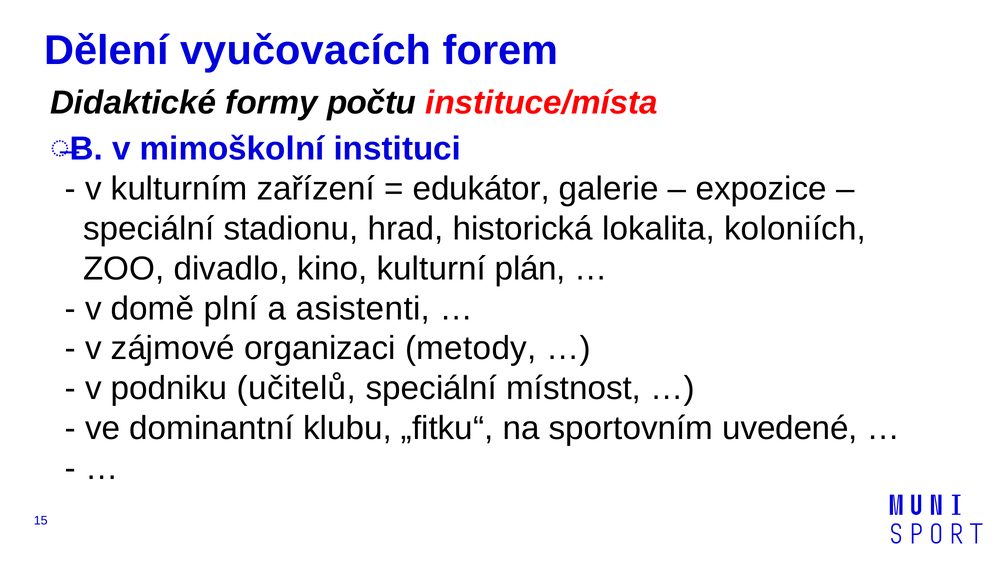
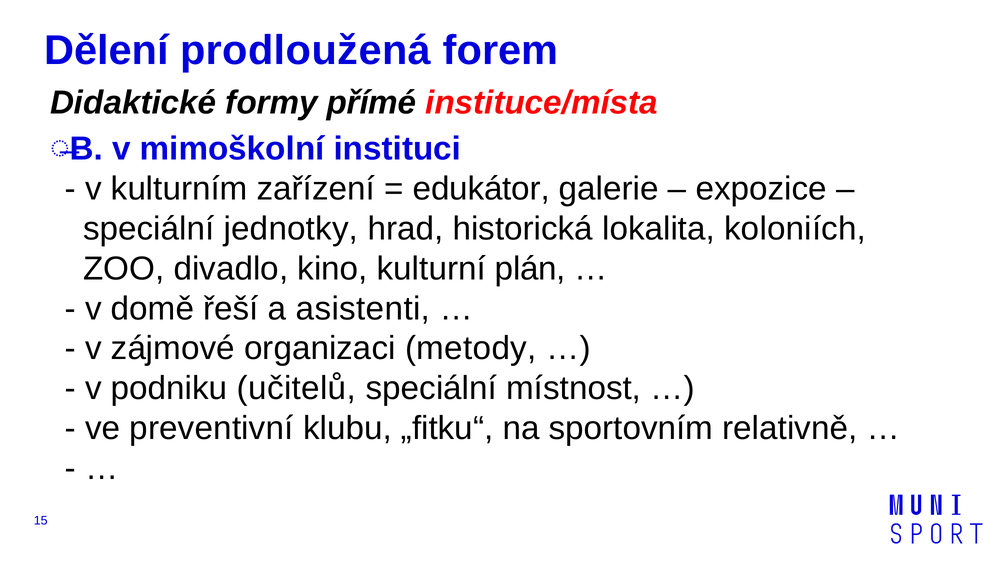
vyučovacích: vyučovacích -> prodloužená
počtu: počtu -> přímé
stadionu: stadionu -> jednotky
plní: plní -> řeší
dominantní: dominantní -> preventivní
uvedené: uvedené -> relativně
